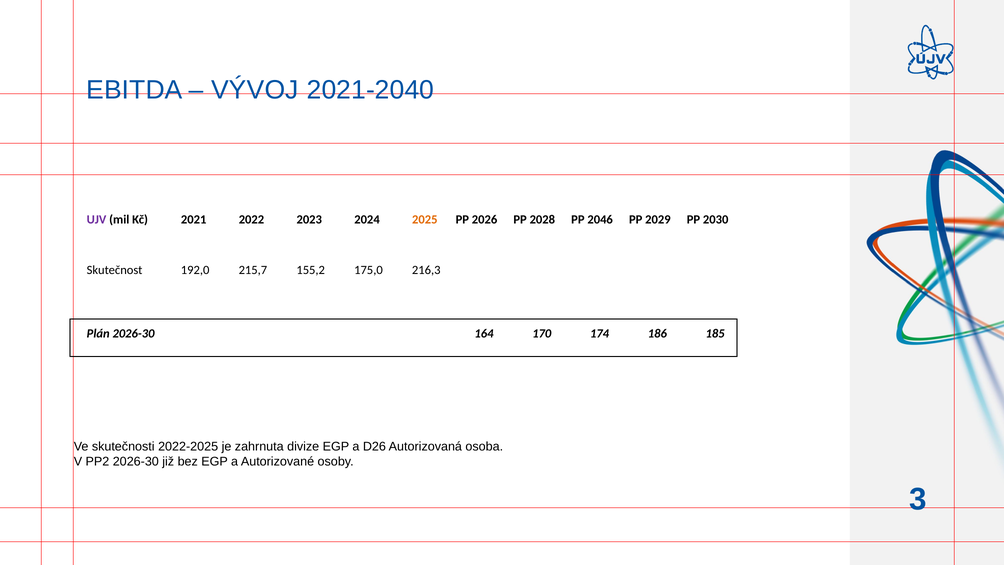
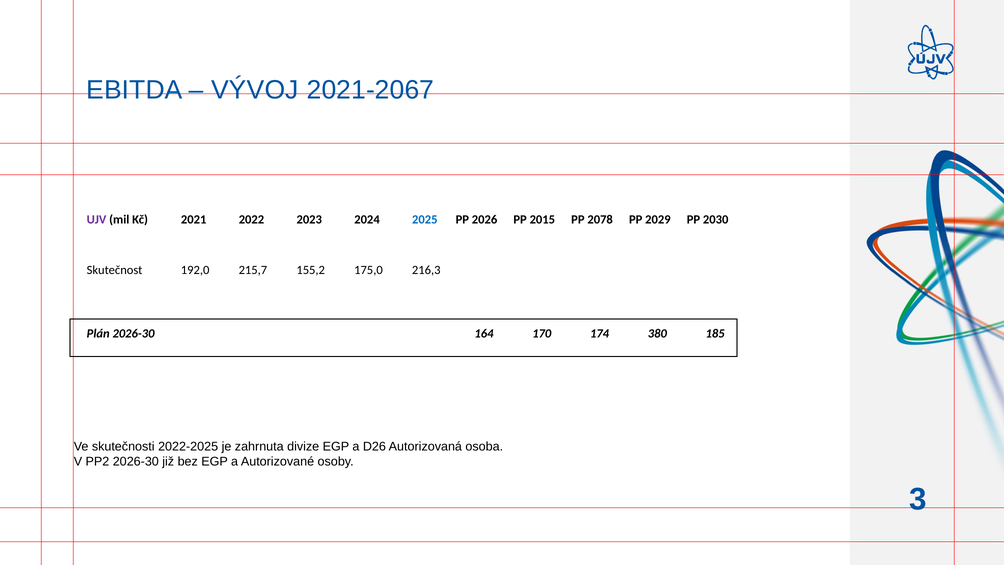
2021-2040: 2021-2040 -> 2021-2067
2025 colour: orange -> blue
2028: 2028 -> 2015
2046: 2046 -> 2078
186: 186 -> 380
